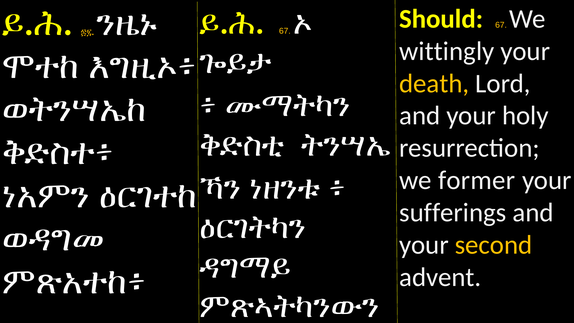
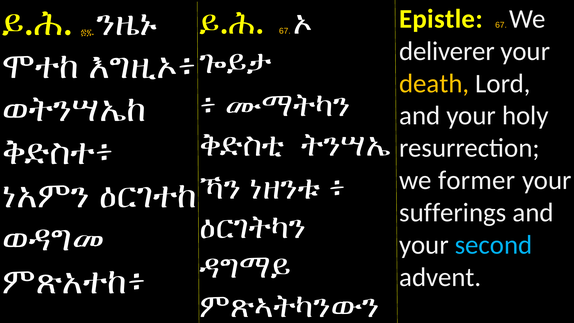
Should: Should -> Epistle
wittingly: wittingly -> deliverer
second colour: yellow -> light blue
